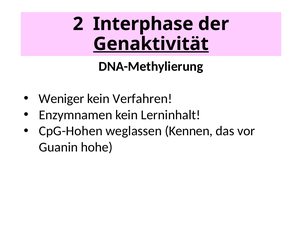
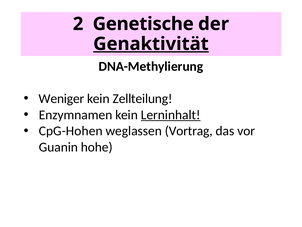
Interphase: Interphase -> Genetische
Verfahren: Verfahren -> Zellteilung
Lerninhalt underline: none -> present
Kennen: Kennen -> Vortrag
